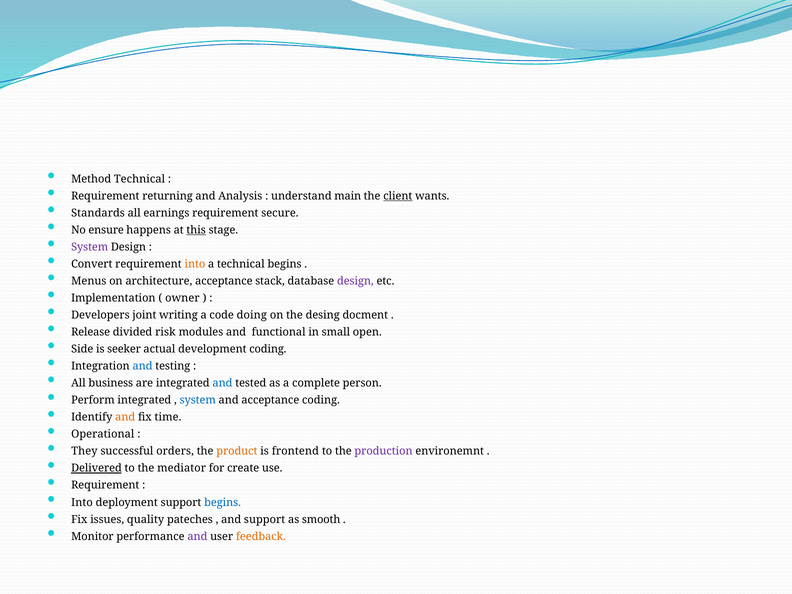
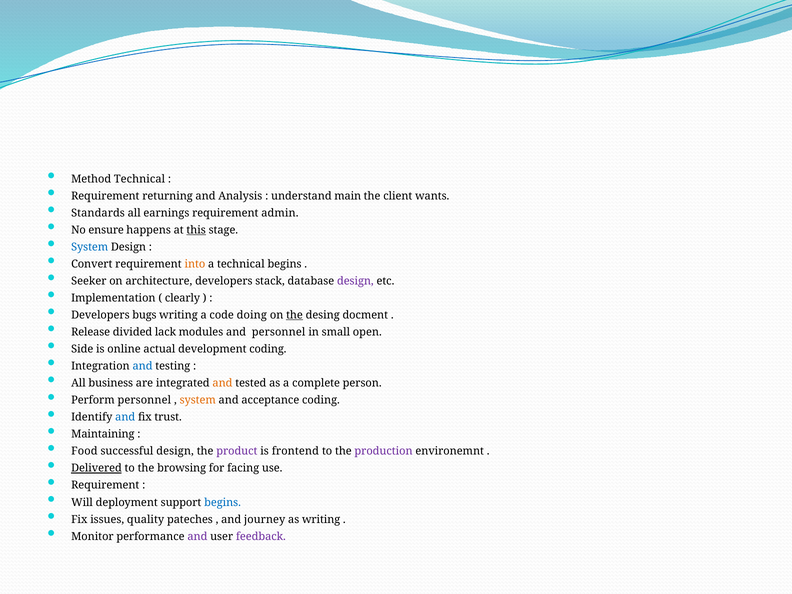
client underline: present -> none
secure: secure -> admin
System at (90, 247) colour: purple -> blue
Menus: Menus -> Seeker
architecture acceptance: acceptance -> developers
owner: owner -> clearly
joint: joint -> bugs
the at (295, 315) underline: none -> present
risk: risk -> lack
and functional: functional -> personnel
seeker: seeker -> online
and at (222, 383) colour: blue -> orange
Perform integrated: integrated -> personnel
system at (198, 400) colour: blue -> orange
and at (125, 417) colour: orange -> blue
time: time -> trust
Operational: Operational -> Maintaining
They: They -> Food
successful orders: orders -> design
product colour: orange -> purple
mediator: mediator -> browsing
create: create -> facing
Into at (82, 502): Into -> Will
and support: support -> journey
as smooth: smooth -> writing
feedback colour: orange -> purple
